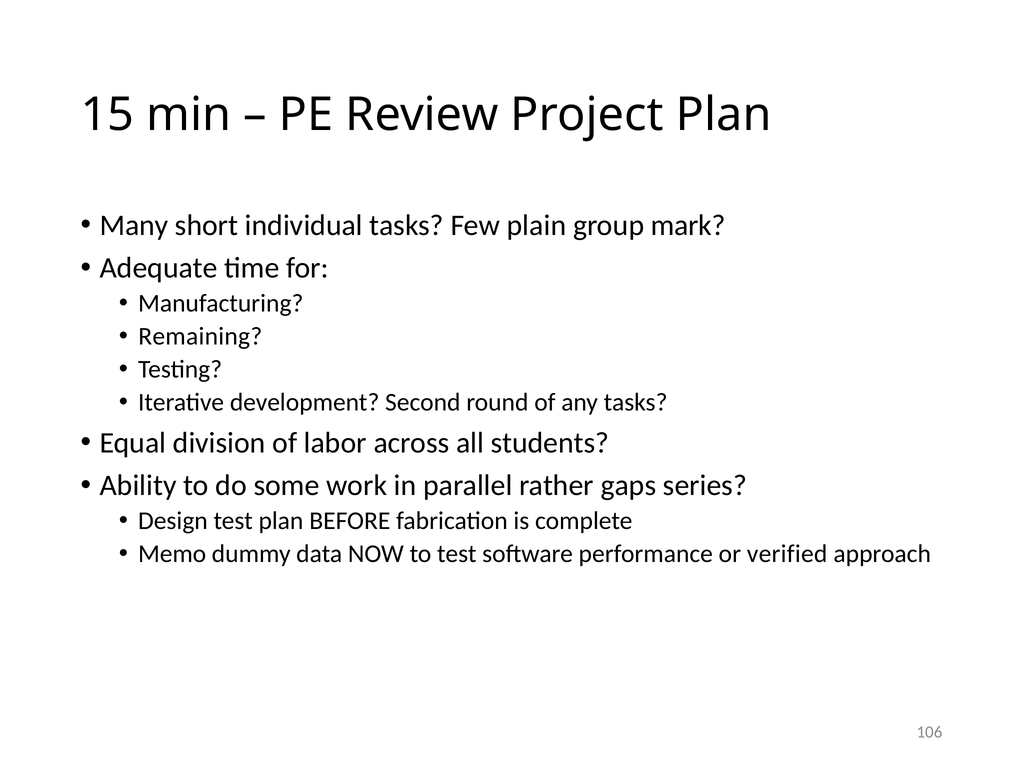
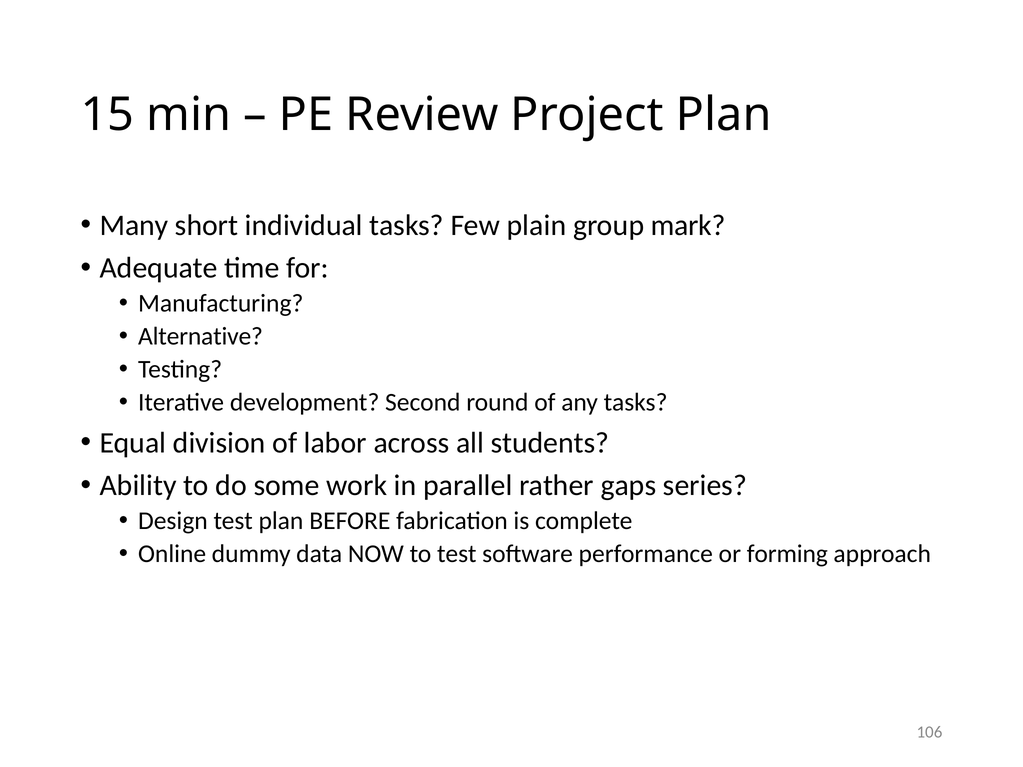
Remaining: Remaining -> Alternative
Memo: Memo -> Online
verified: verified -> forming
